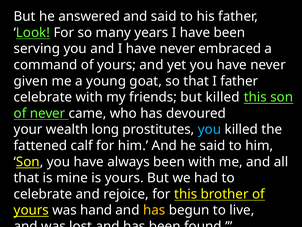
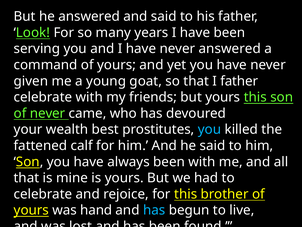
never embraced: embraced -> answered
but killed: killed -> yours
long: long -> best
has at (154, 210) colour: yellow -> light blue
